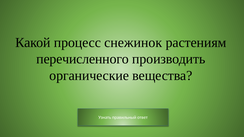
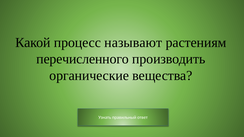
снежинок: снежинок -> называют
